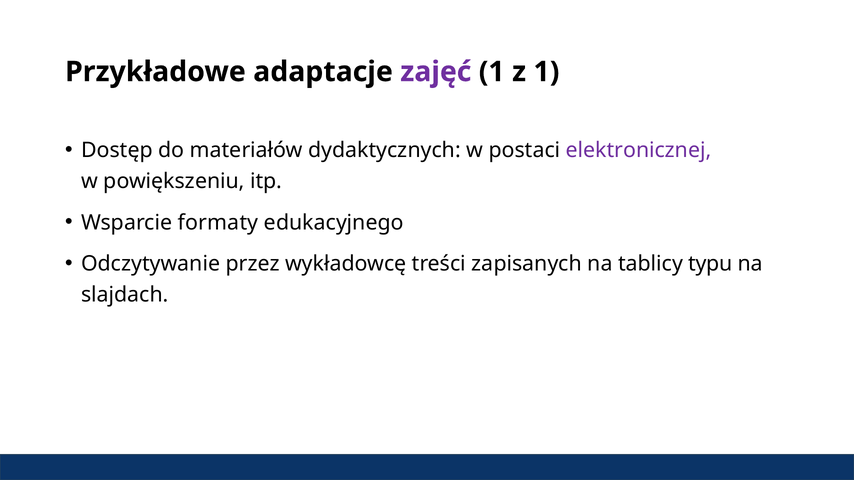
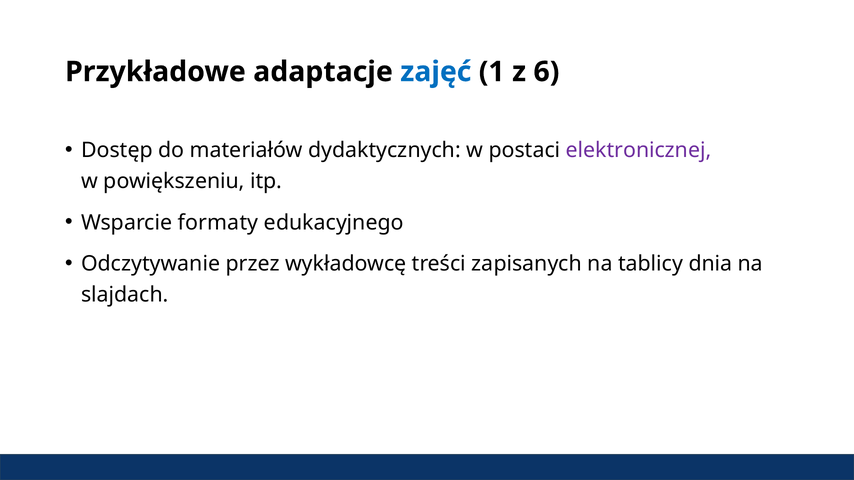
zajęć colour: purple -> blue
z 1: 1 -> 6
typu: typu -> dnia
